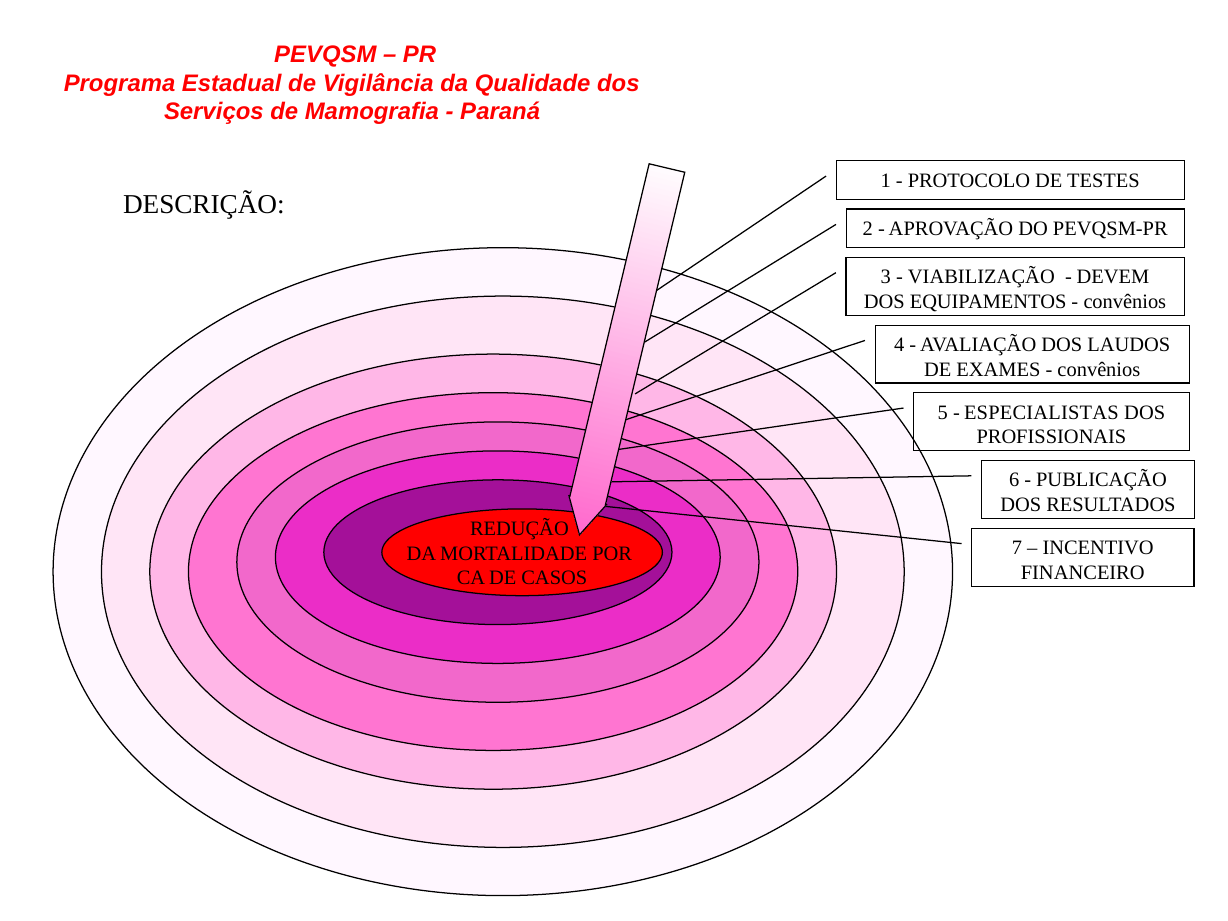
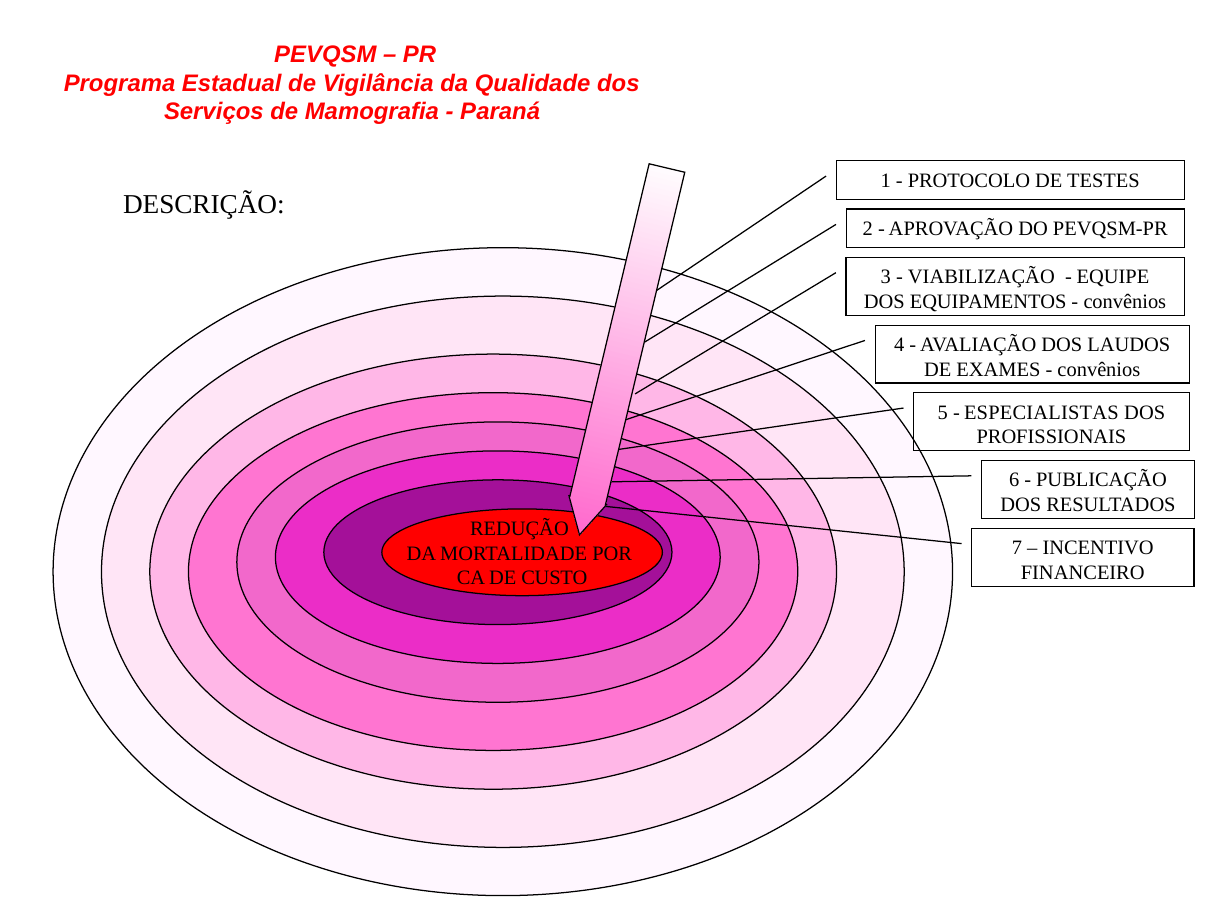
DEVEM: DEVEM -> EQUIPE
CASOS: CASOS -> CUSTO
